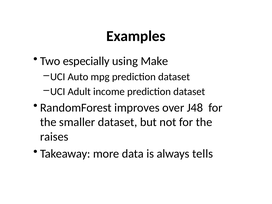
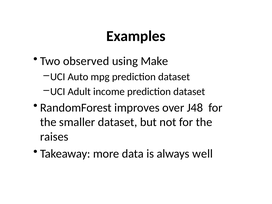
especially: especially -> observed
tells: tells -> well
